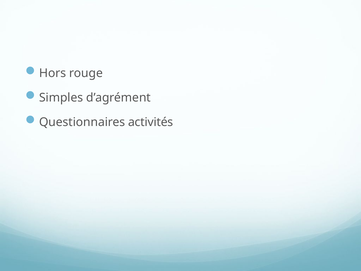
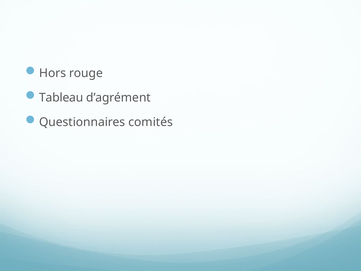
Simples: Simples -> Tableau
activités: activités -> comités
